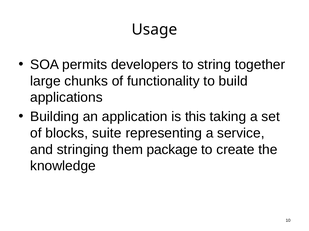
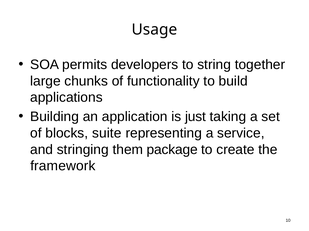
this: this -> just
knowledge: knowledge -> framework
